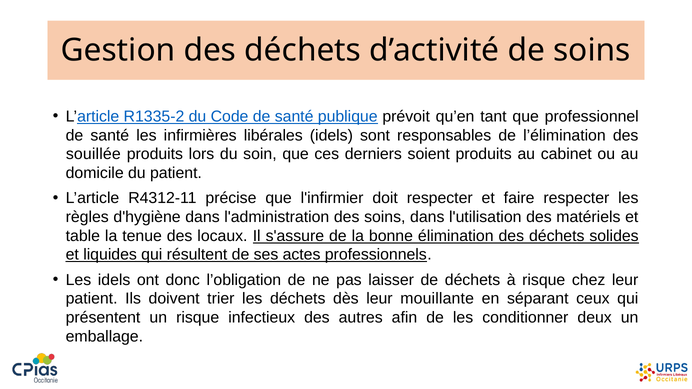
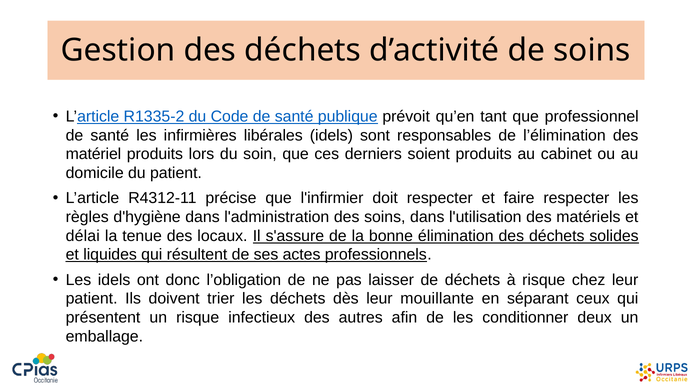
souillée: souillée -> matériel
table: table -> délai
